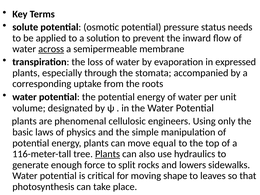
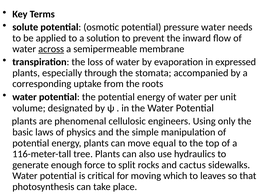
pressure status: status -> water
Plants at (108, 154) underline: present -> none
lowers: lowers -> cactus
shape: shape -> which
